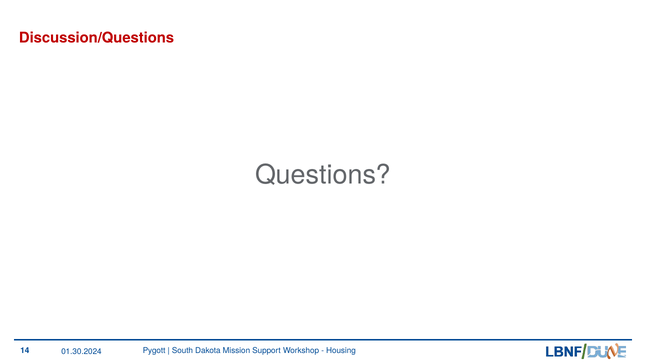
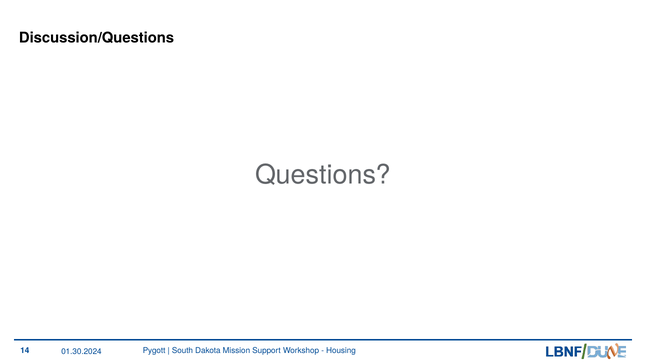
Discussion/Questions colour: red -> black
